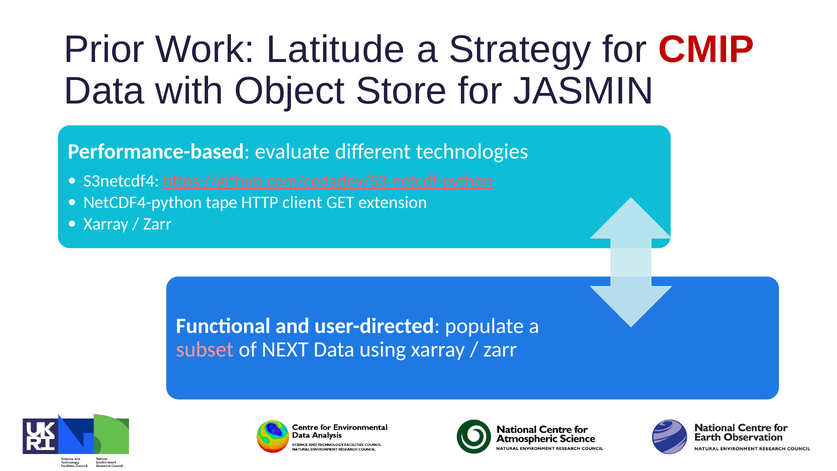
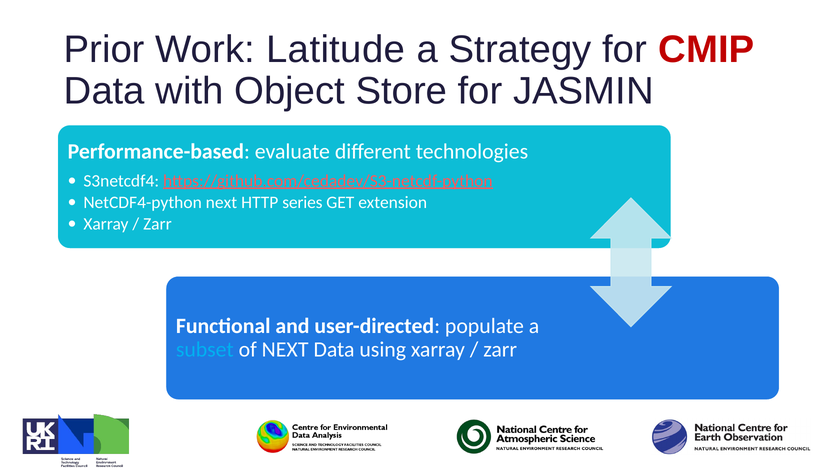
NetCDF4-python tape: tape -> next
client: client -> series
subset colour: pink -> light blue
